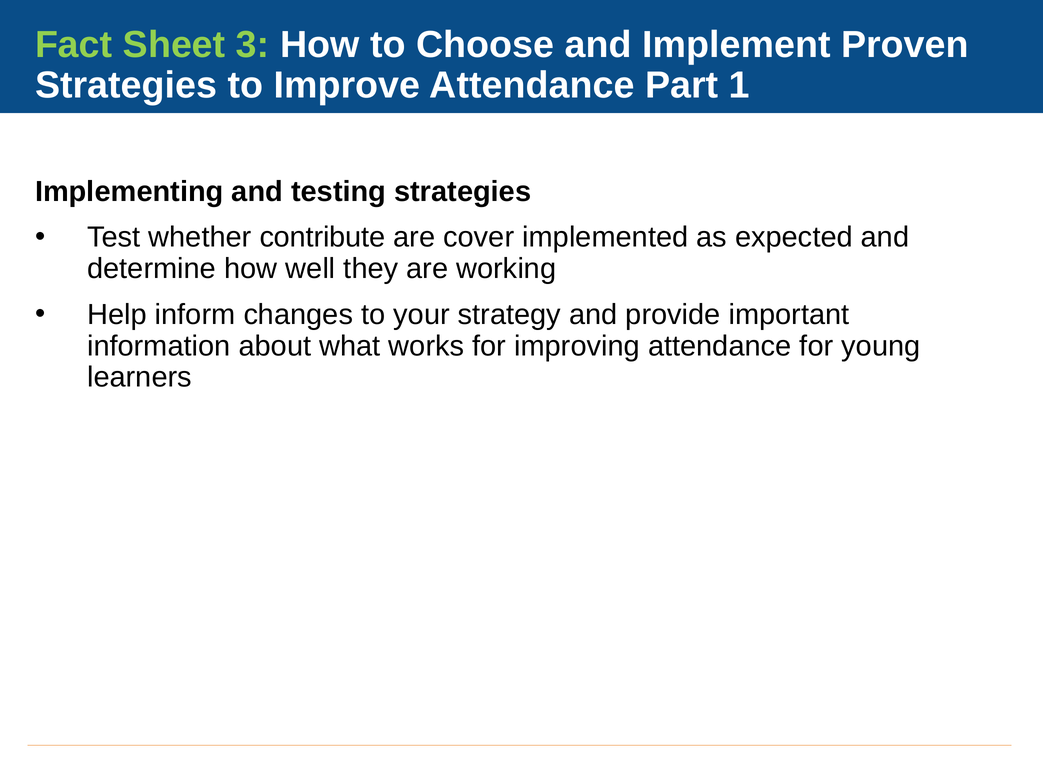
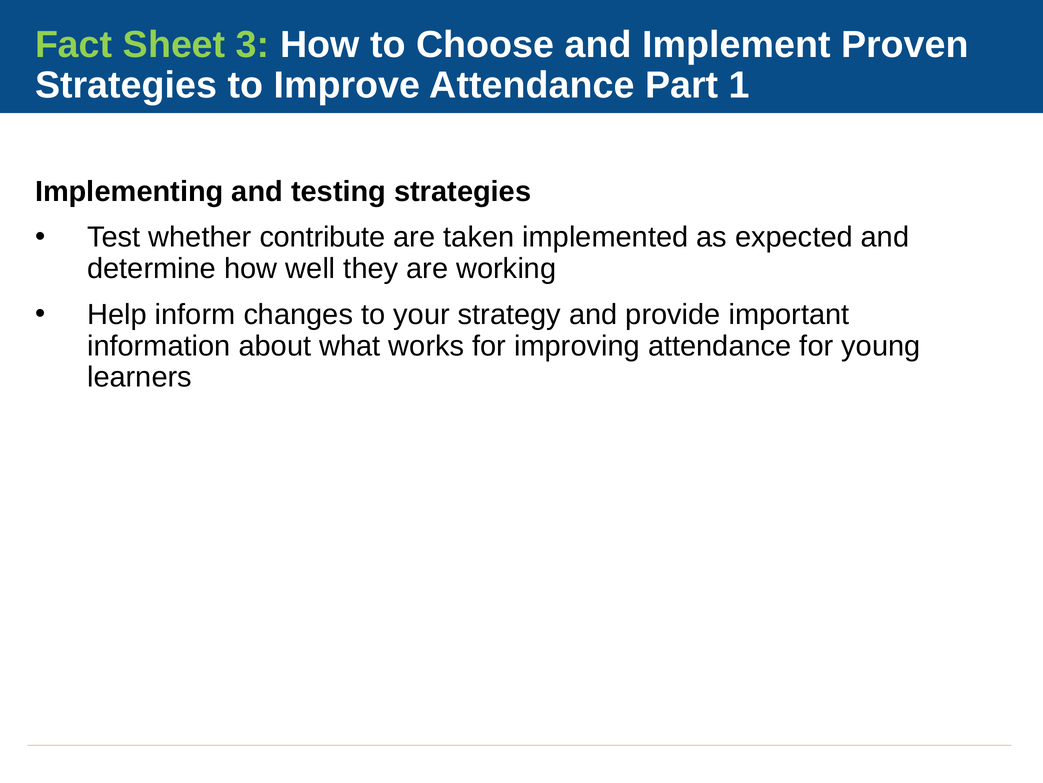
cover: cover -> taken
